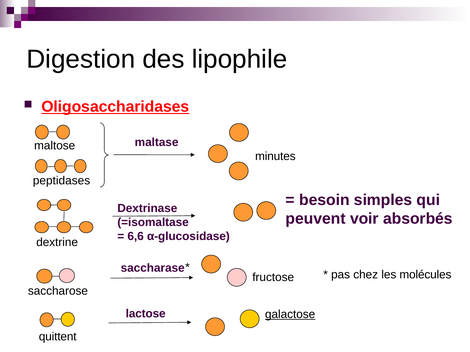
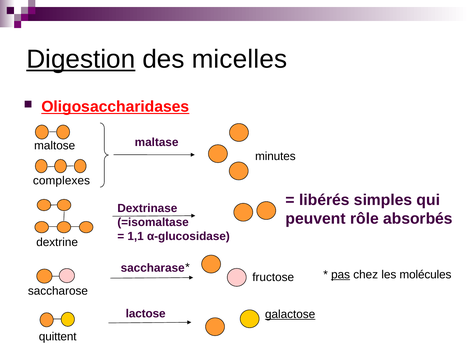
Digestion underline: none -> present
lipophile: lipophile -> micelles
peptidases: peptidases -> complexes
besoin: besoin -> libérés
voir: voir -> rôle
6,6: 6,6 -> 1,1
pas underline: none -> present
